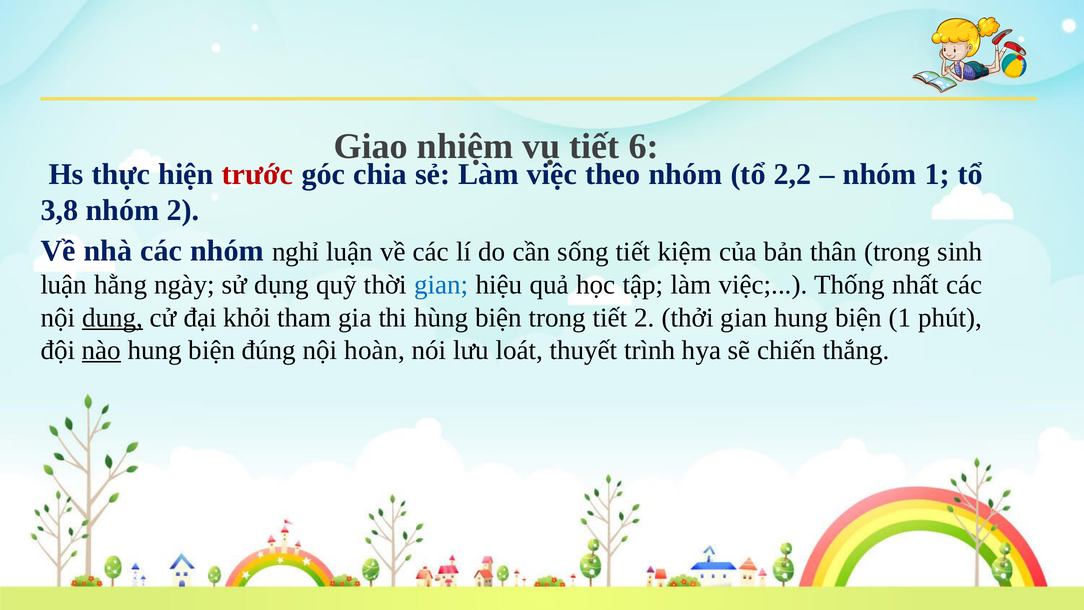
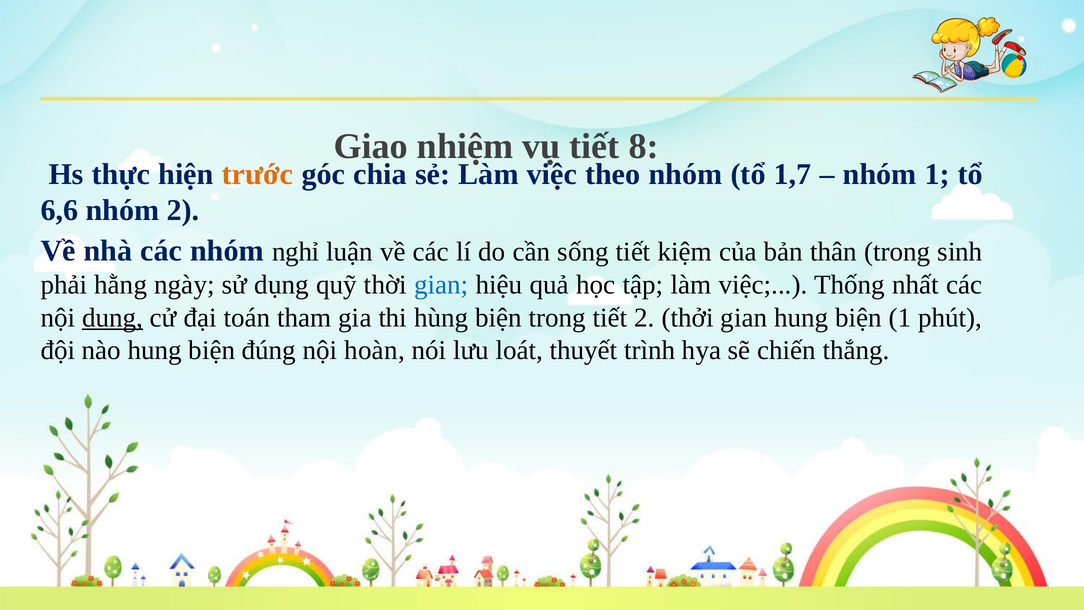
6: 6 -> 8
trước colour: red -> orange
2,2: 2,2 -> 1,7
3,8: 3,8 -> 6,6
luận at (64, 285): luận -> phải
khỏi: khỏi -> toán
nào underline: present -> none
